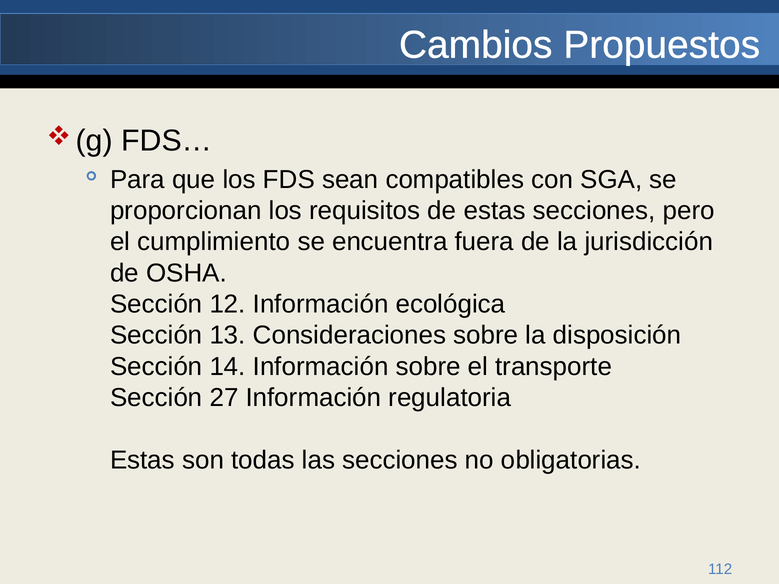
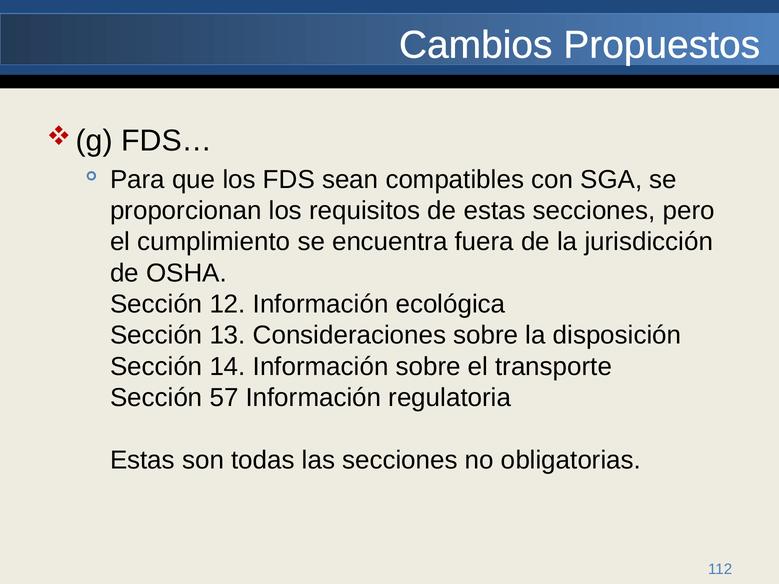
27: 27 -> 57
